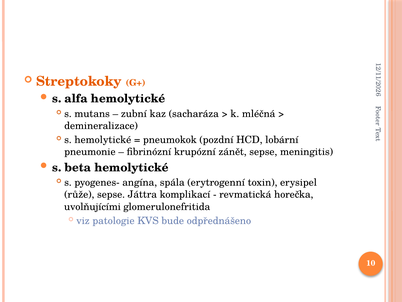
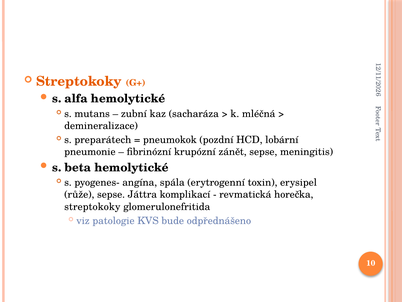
s hemolytické: hemolytické -> preparátech
uvolňujícími at (92, 206): uvolňujícími -> streptokoky
